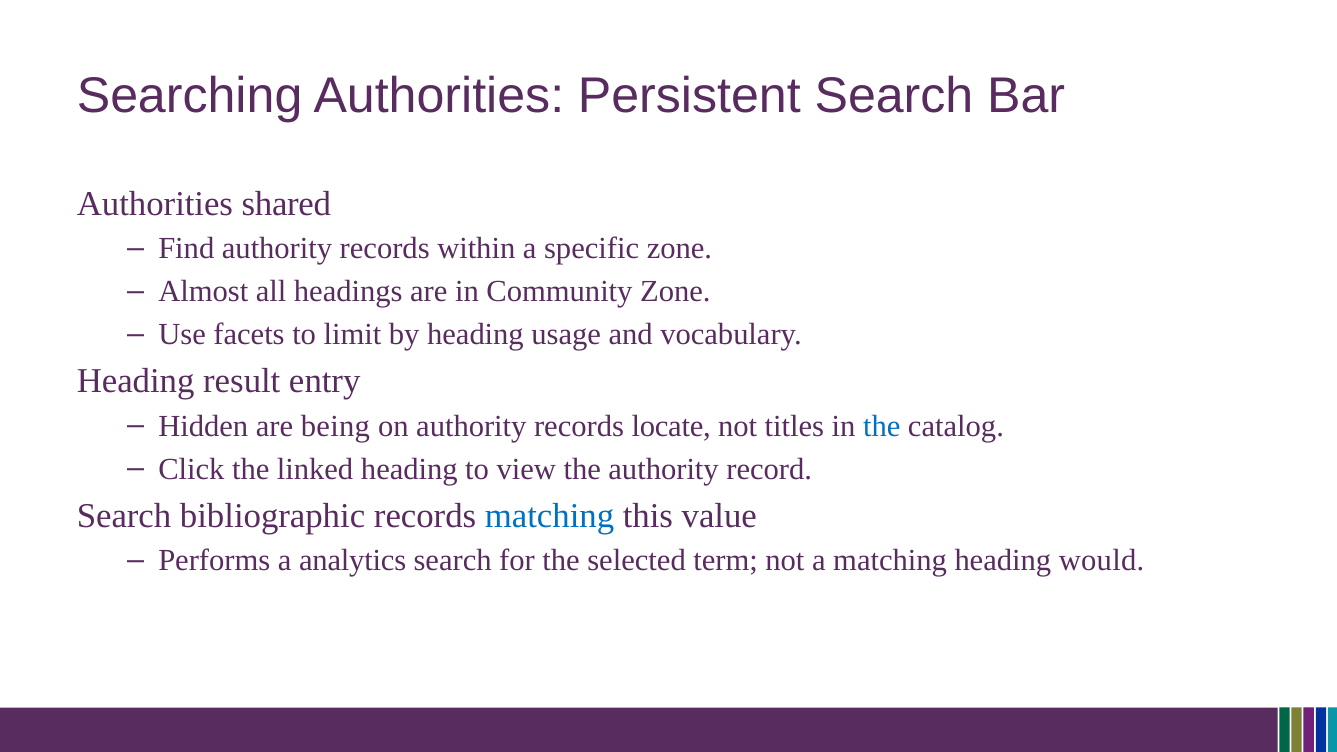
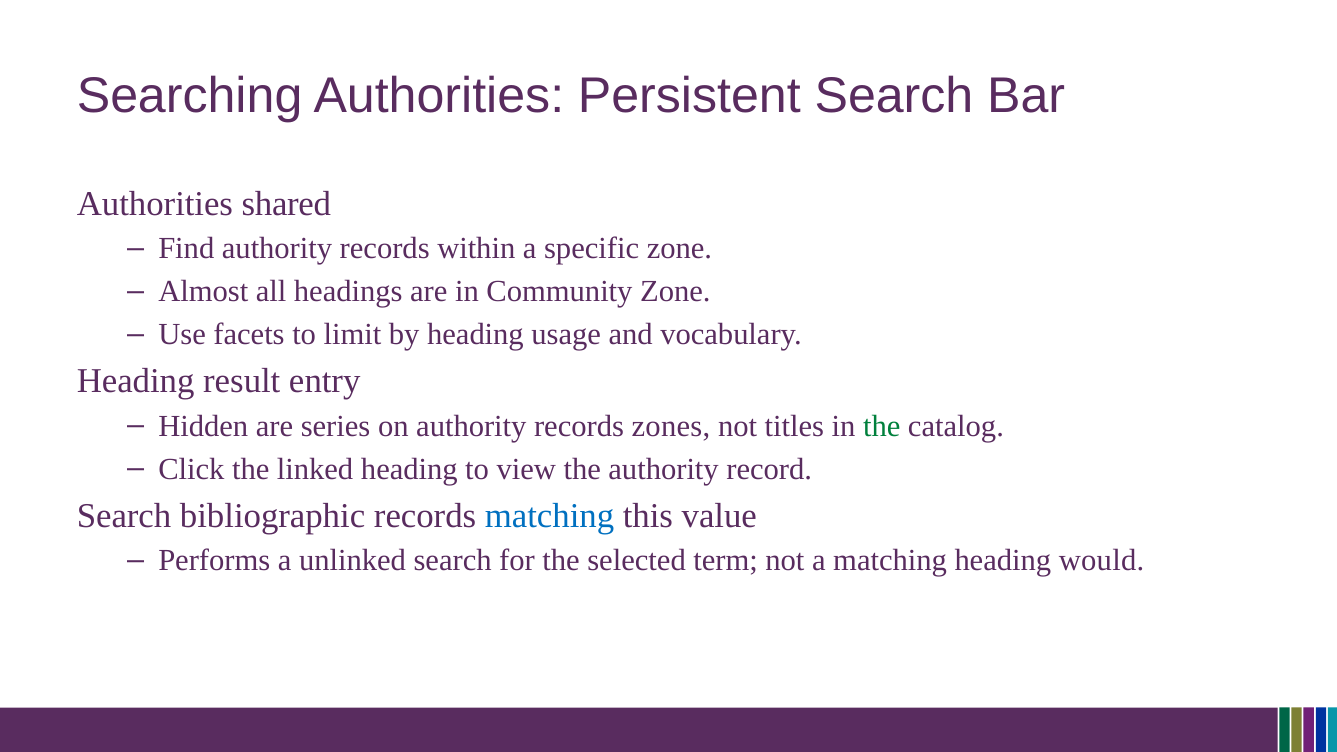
being: being -> series
locate: locate -> zones
the at (882, 426) colour: blue -> green
analytics: analytics -> unlinked
